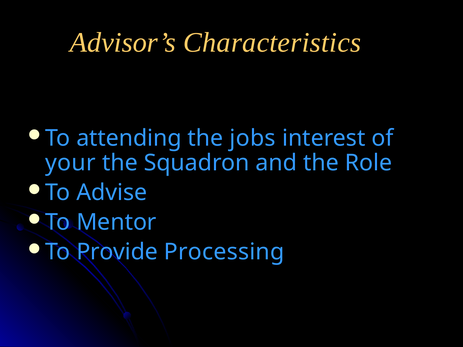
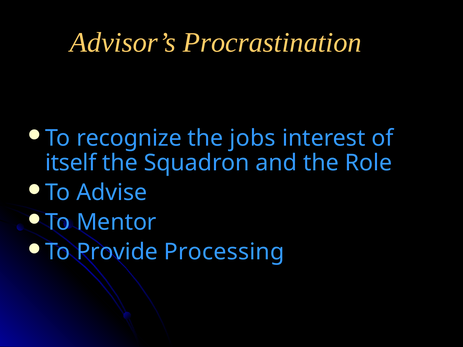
Characteristics: Characteristics -> Procrastination
attending: attending -> recognize
your: your -> itself
